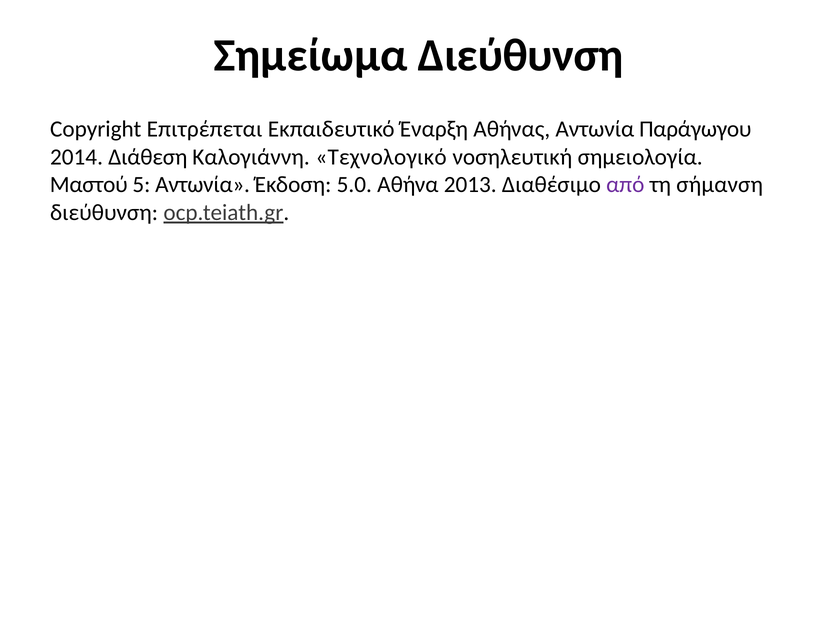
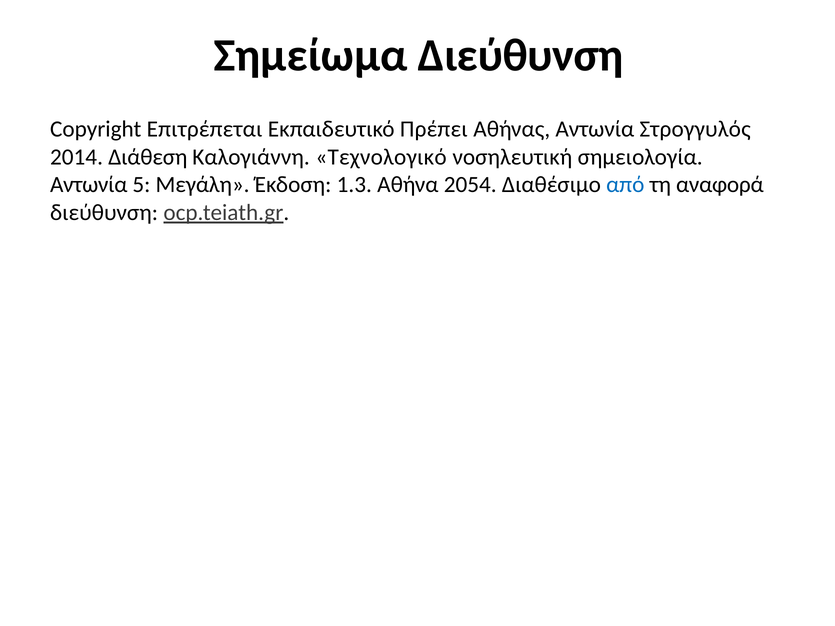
Έναρξη: Έναρξη -> Πρέπει
Παράγωγου: Παράγωγου -> Στρογγυλός
Μαστού at (89, 185): Μαστού -> Αντωνία
5 Αντωνία: Αντωνία -> Μεγάλη
5.0: 5.0 -> 1.3
2013: 2013 -> 2054
από colour: purple -> blue
σήμανση: σήμανση -> αναφορά
